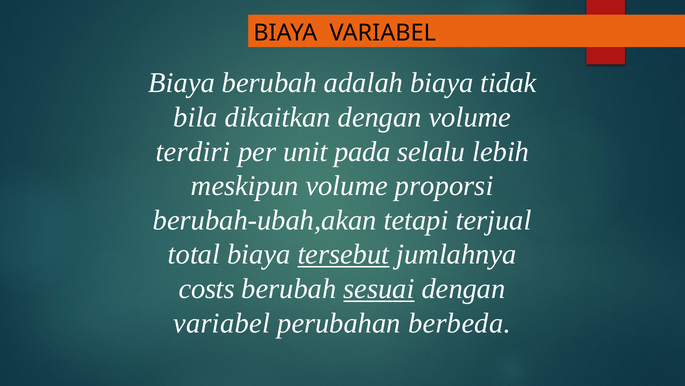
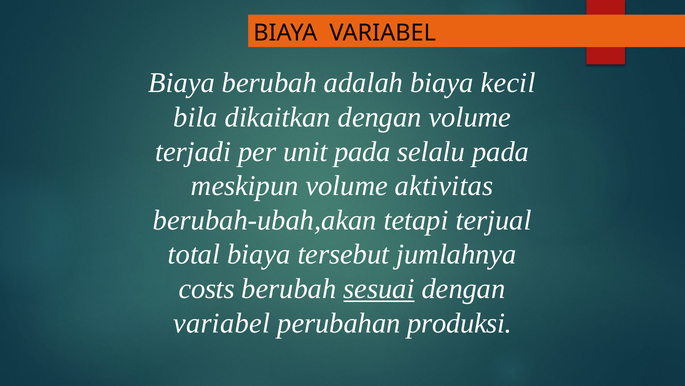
tidak: tidak -> kecil
terdiri: terdiri -> terjadi
selalu lebih: lebih -> pada
proporsi: proporsi -> aktivitas
tersebut underline: present -> none
berbeda: berbeda -> produksi
